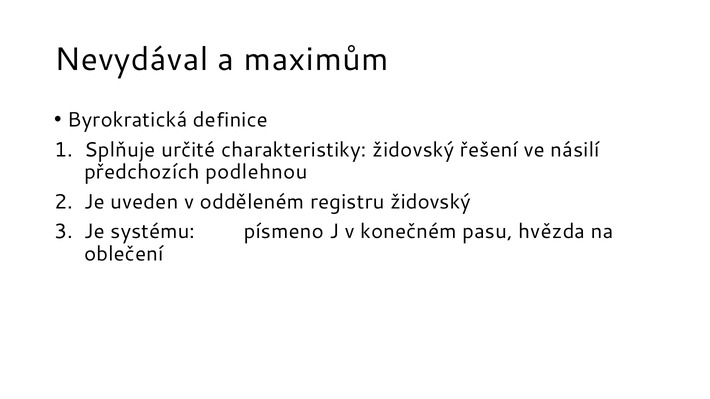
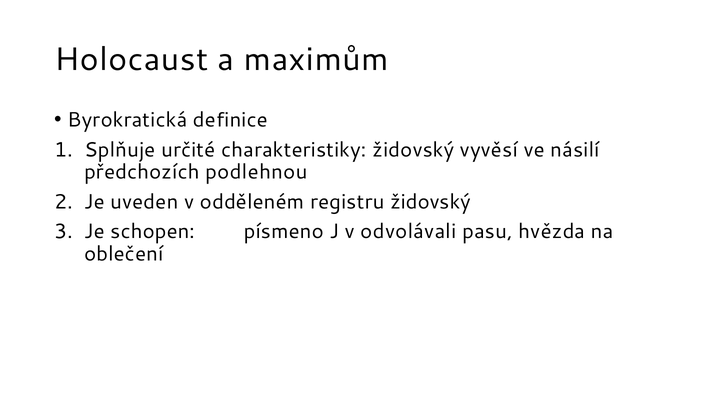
Nevydával: Nevydával -> Holocaust
řešení: řešení -> vyvěsí
systému: systému -> schopen
konečném: konečném -> odvolávali
